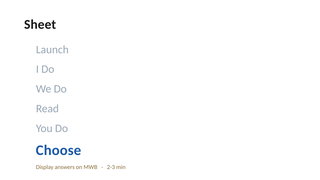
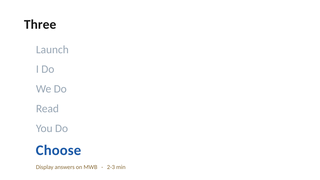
Sheet: Sheet -> Three
